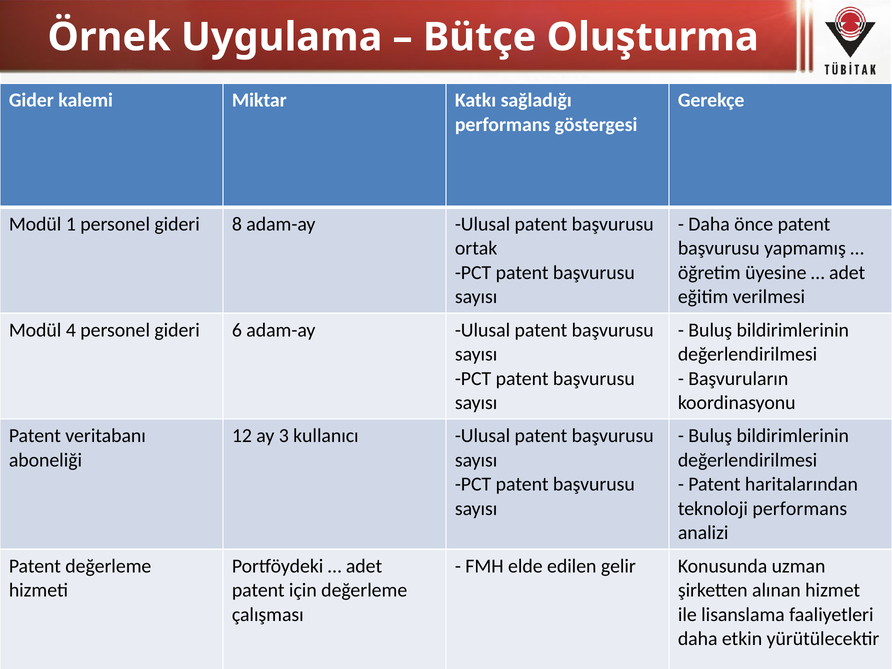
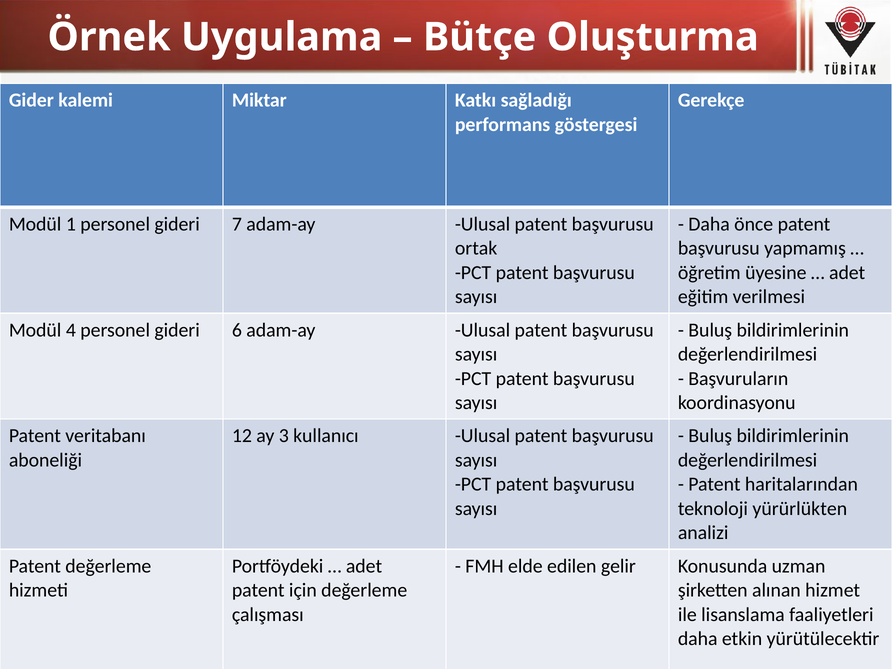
8: 8 -> 7
teknoloji performans: performans -> yürürlükten
